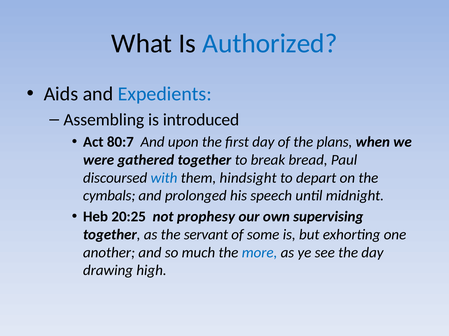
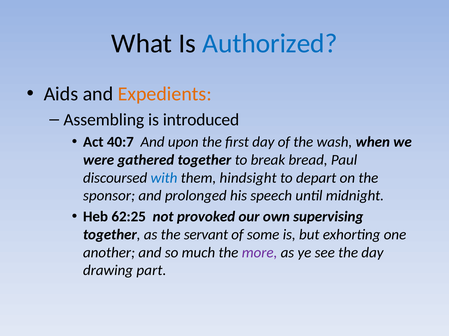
Expedients colour: blue -> orange
80:7: 80:7 -> 40:7
plans: plans -> wash
cymbals: cymbals -> sponsor
20:25: 20:25 -> 62:25
prophesy: prophesy -> provoked
more colour: blue -> purple
high: high -> part
